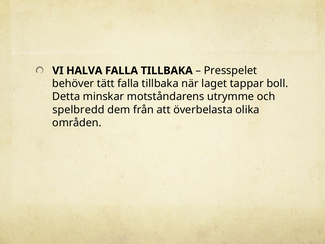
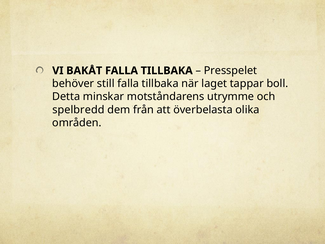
HALVA: HALVA -> BAKÅT
tätt: tätt -> still
